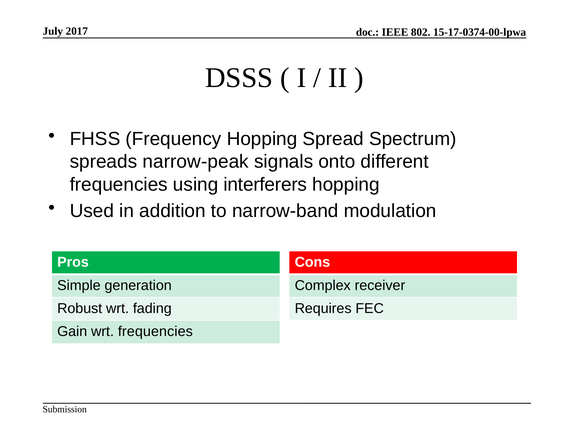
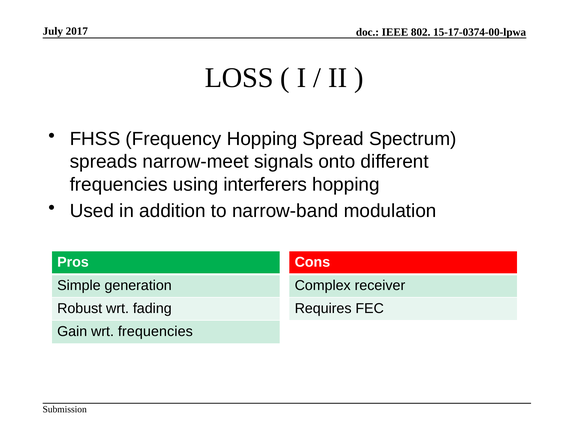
DSSS: DSSS -> LOSS
narrow-peak: narrow-peak -> narrow-meet
